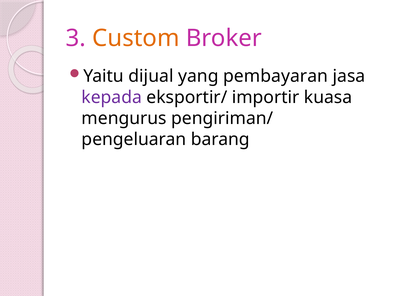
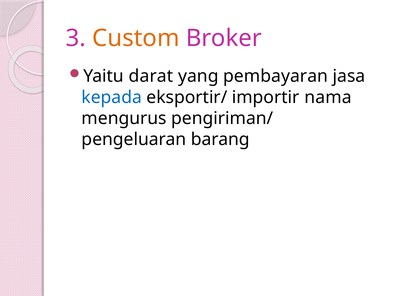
dijual: dijual -> darat
kepada colour: purple -> blue
kuasa: kuasa -> nama
